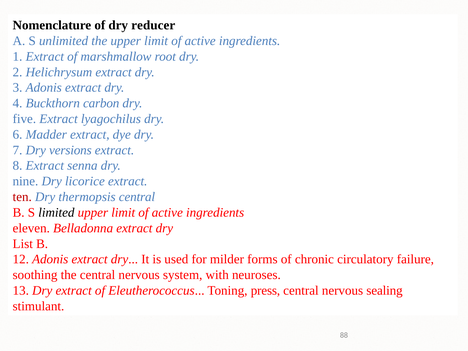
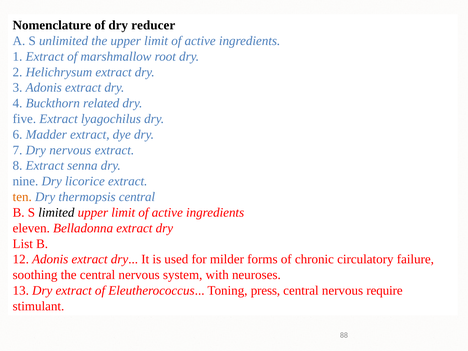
carbon: carbon -> related
Dry versions: versions -> nervous
ten colour: red -> orange
sealing: sealing -> require
